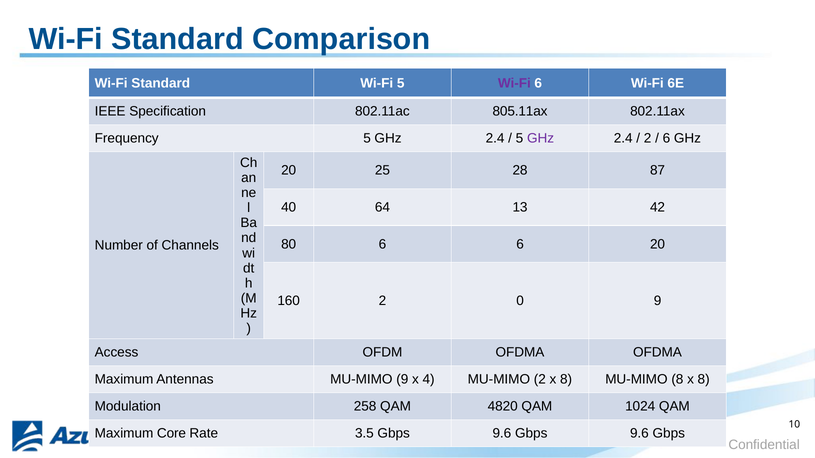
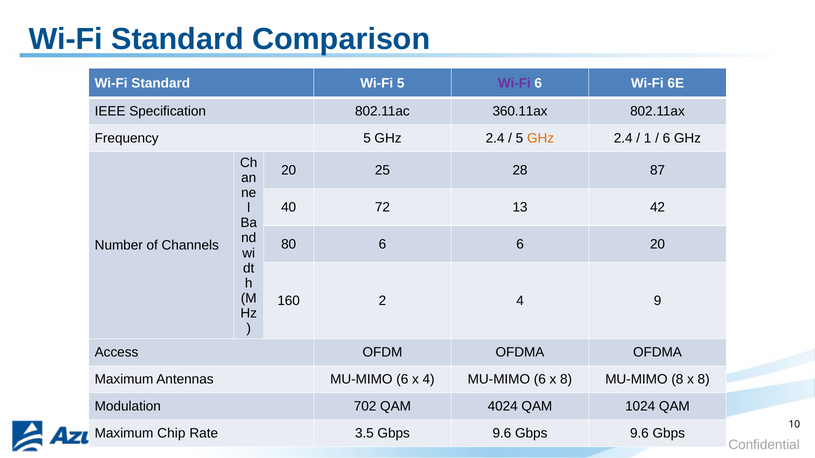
805.11ax: 805.11ax -> 360.11ax
GHz at (541, 139) colour: purple -> orange
2 at (648, 139): 2 -> 1
64: 64 -> 72
2 0: 0 -> 4
Antennas MU-MIMO 9: 9 -> 6
4 MU-MIMO 2: 2 -> 6
258: 258 -> 702
4820: 4820 -> 4024
Core: Core -> Chip
